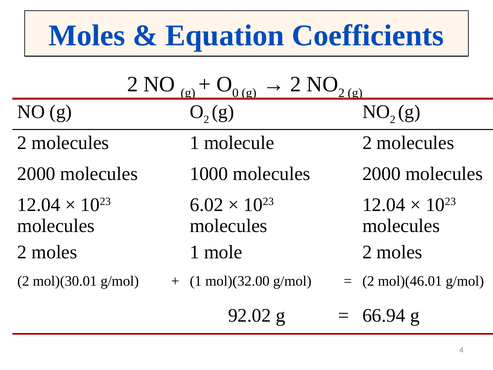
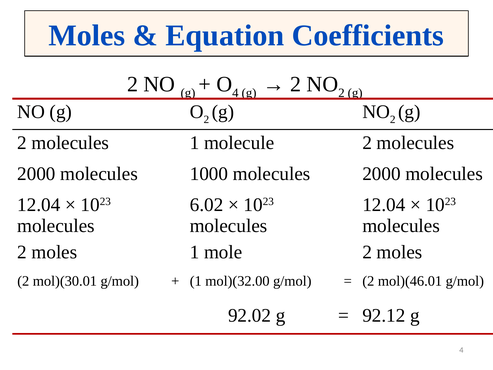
0 at (235, 93): 0 -> 4
66.94: 66.94 -> 92.12
